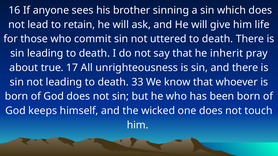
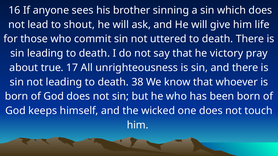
retain: retain -> shout
inherit: inherit -> victory
33: 33 -> 38
